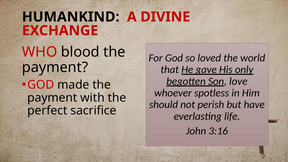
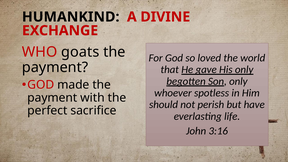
blood: blood -> goats
Son love: love -> only
